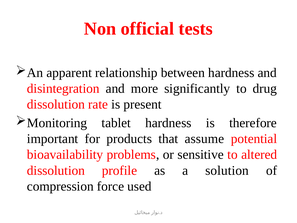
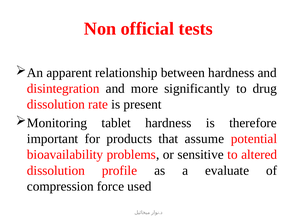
solution: solution -> evaluate
